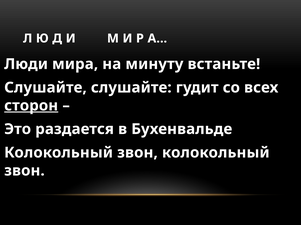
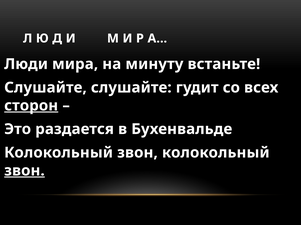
звон at (24, 171) underline: none -> present
